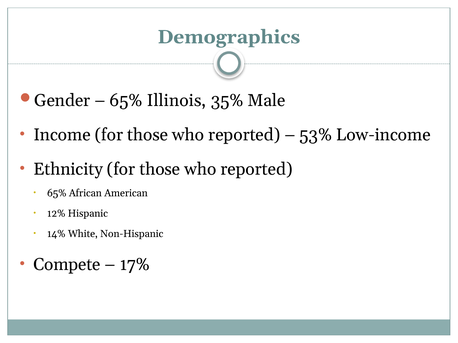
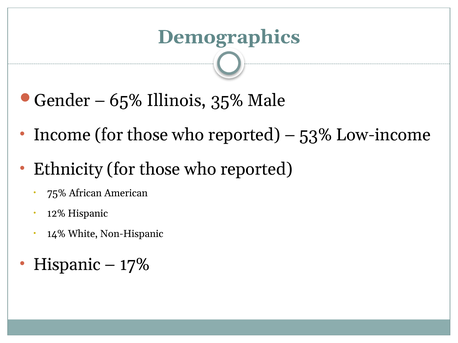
65% at (57, 193): 65% -> 75%
Compete at (67, 265): Compete -> Hispanic
